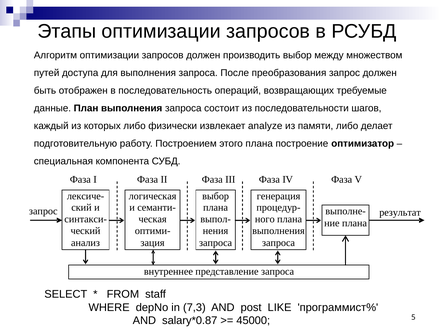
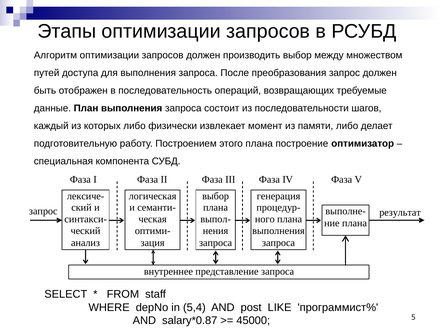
analyze: analyze -> момент
7,3: 7,3 -> 5,4
